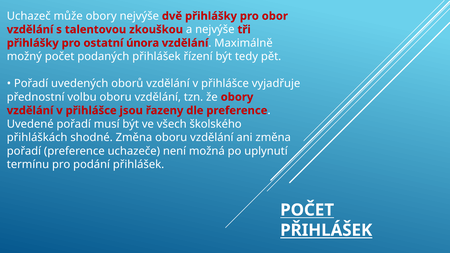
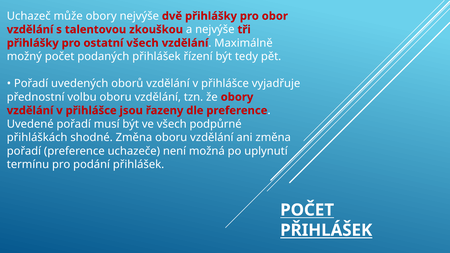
ostatní února: února -> všech
školského: školského -> podpůrné
